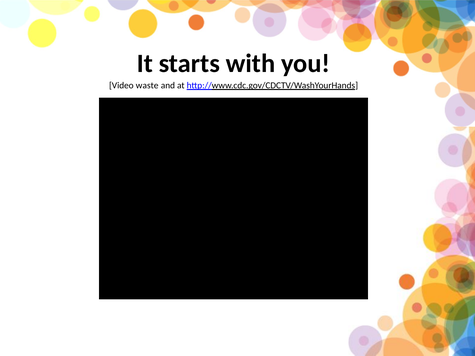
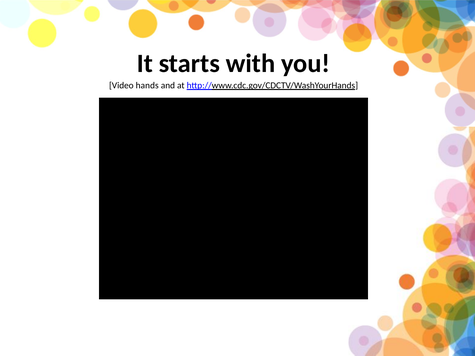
waste: waste -> hands
